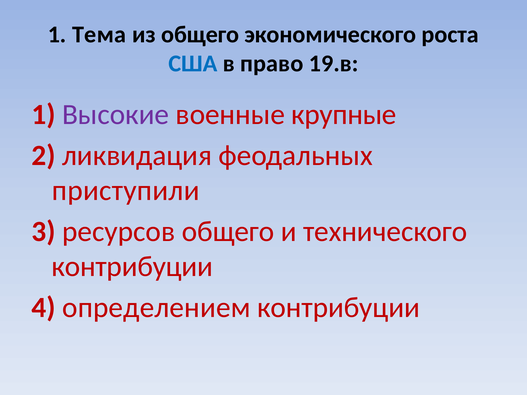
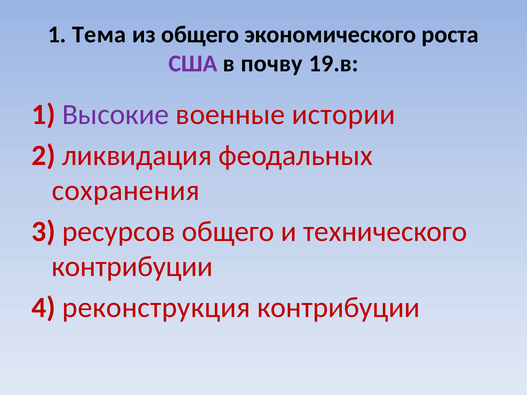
США colour: blue -> purple
право: право -> почву
крупные: крупные -> истории
приступили: приступили -> сохранения
определением: определением -> реконструкция
